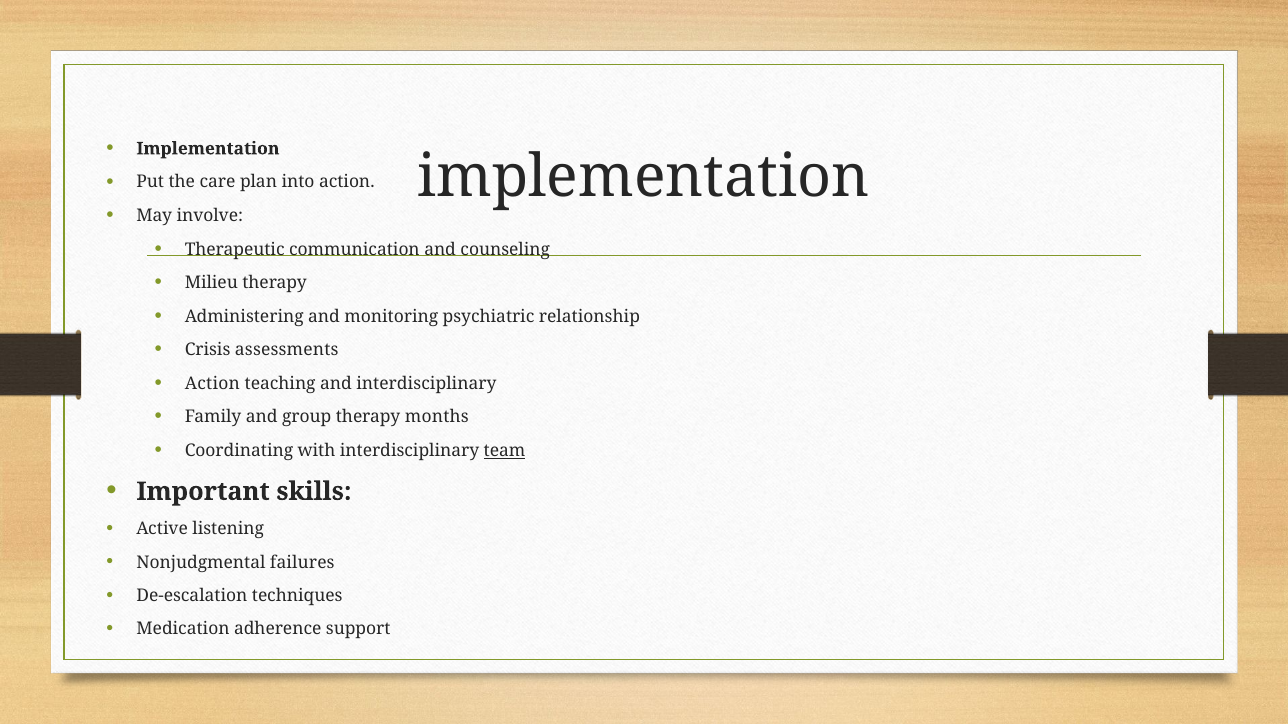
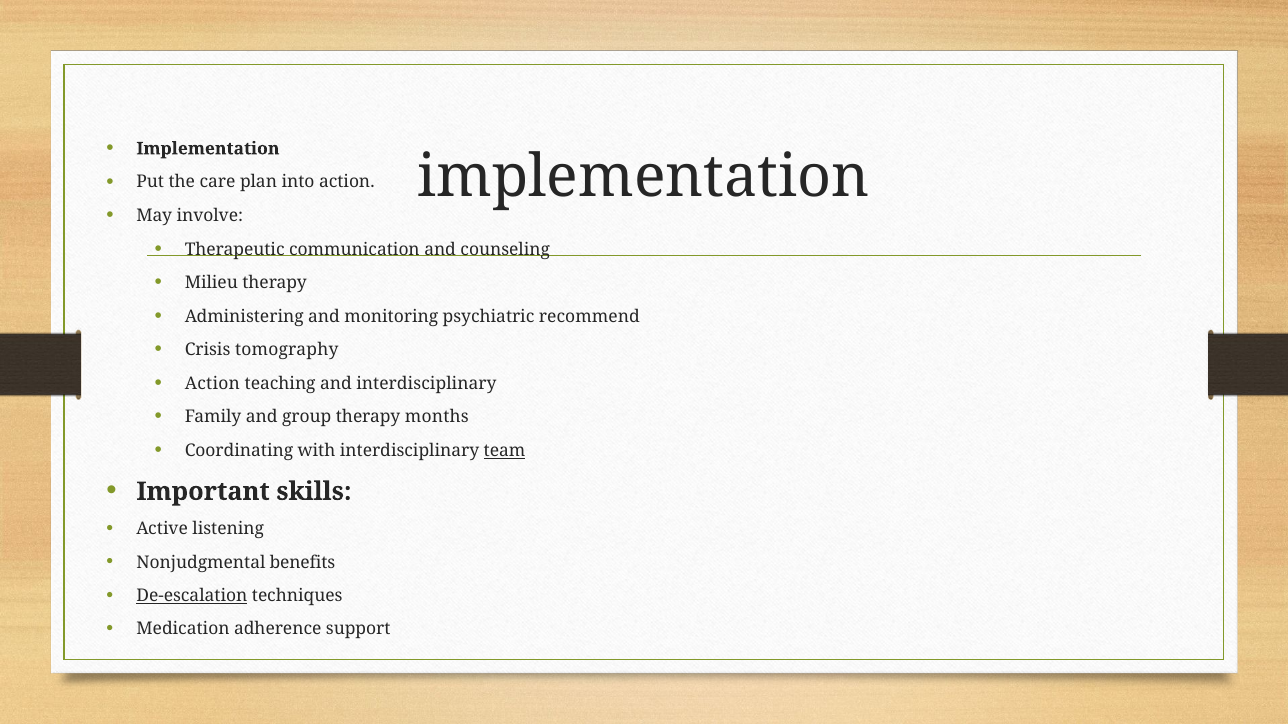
relationship: relationship -> recommend
assessments: assessments -> tomography
failures: failures -> benefits
De-escalation underline: none -> present
